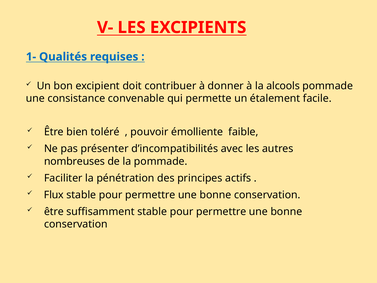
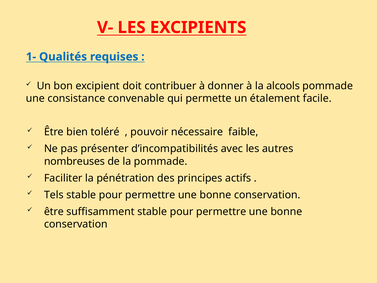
émolliente: émolliente -> nécessaire
Flux: Flux -> Tels
